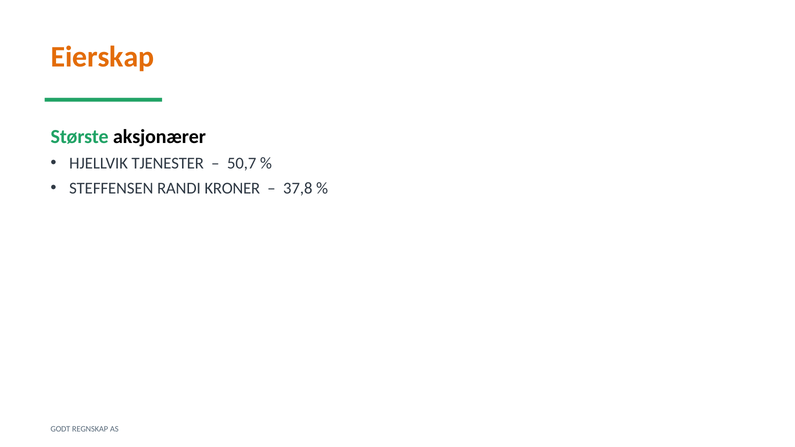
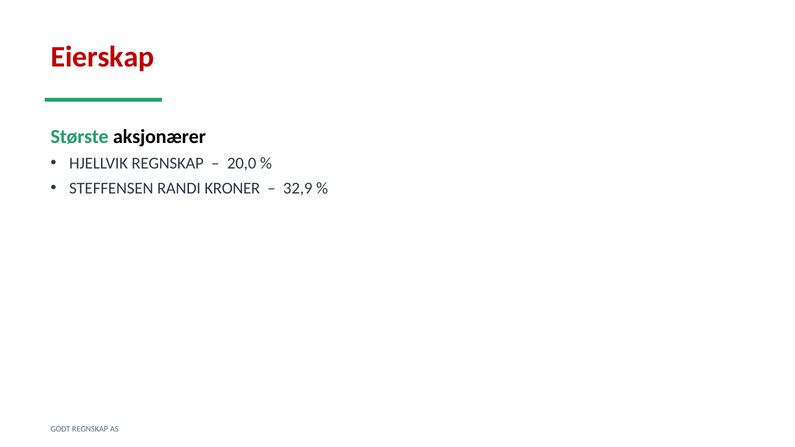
Eierskap colour: orange -> red
HJELLVIK TJENESTER: TJENESTER -> REGNSKAP
50,7: 50,7 -> 20,0
37,8: 37,8 -> 32,9
